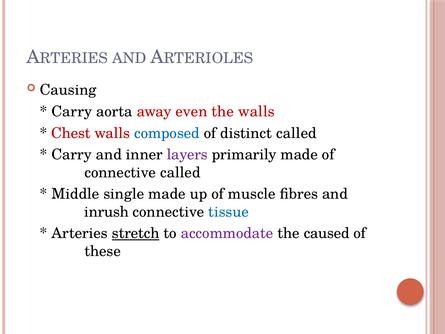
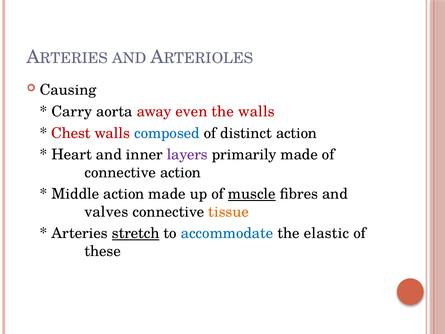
distinct called: called -> action
Carry at (72, 155): Carry -> Heart
connective called: called -> action
Middle single: single -> action
muscle underline: none -> present
inrush: inrush -> valves
tissue colour: blue -> orange
accommodate colour: purple -> blue
caused: caused -> elastic
